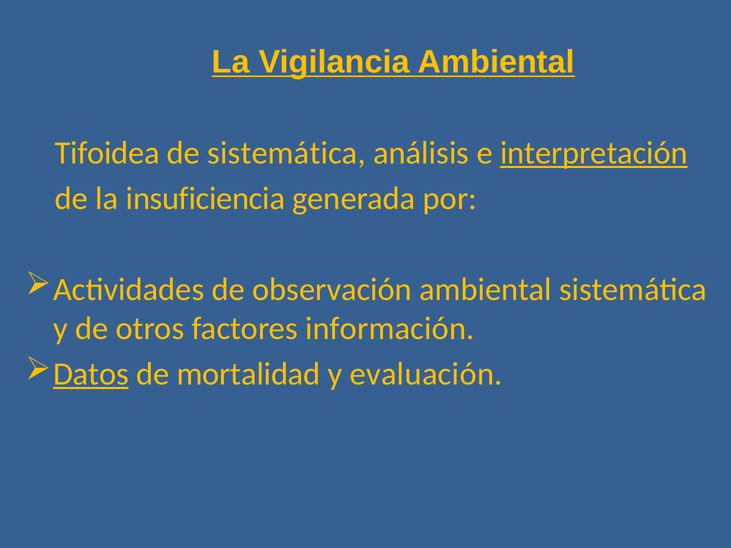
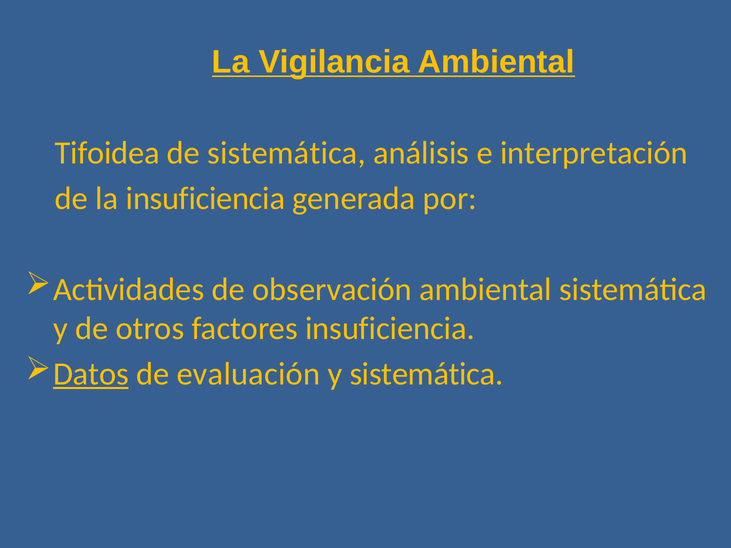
interpretación underline: present -> none
factores información: información -> insuficiencia
mortalidad: mortalidad -> evaluación
y evaluación: evaluación -> sistemática
